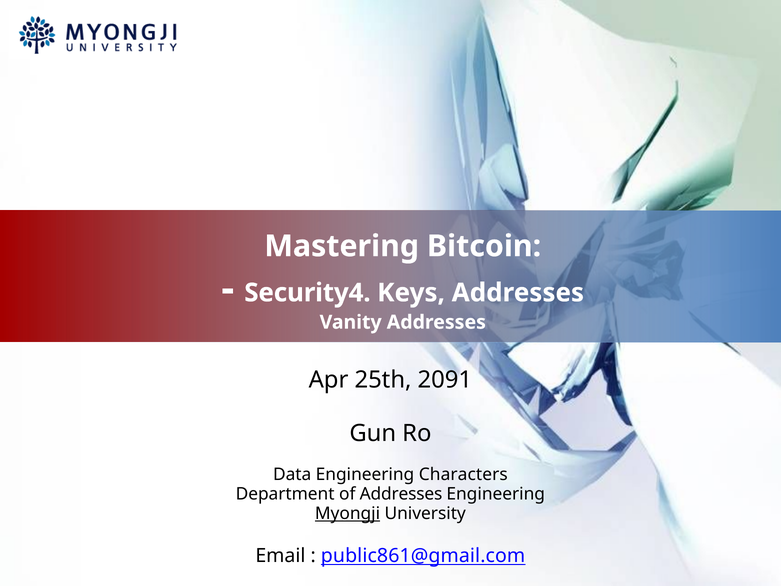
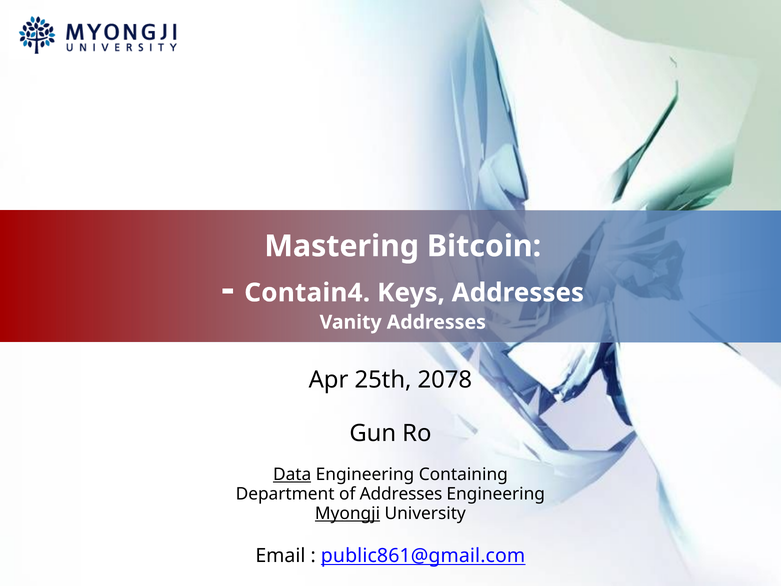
Security4: Security4 -> Contain4
2091: 2091 -> 2078
Data underline: none -> present
Characters: Characters -> Containing
